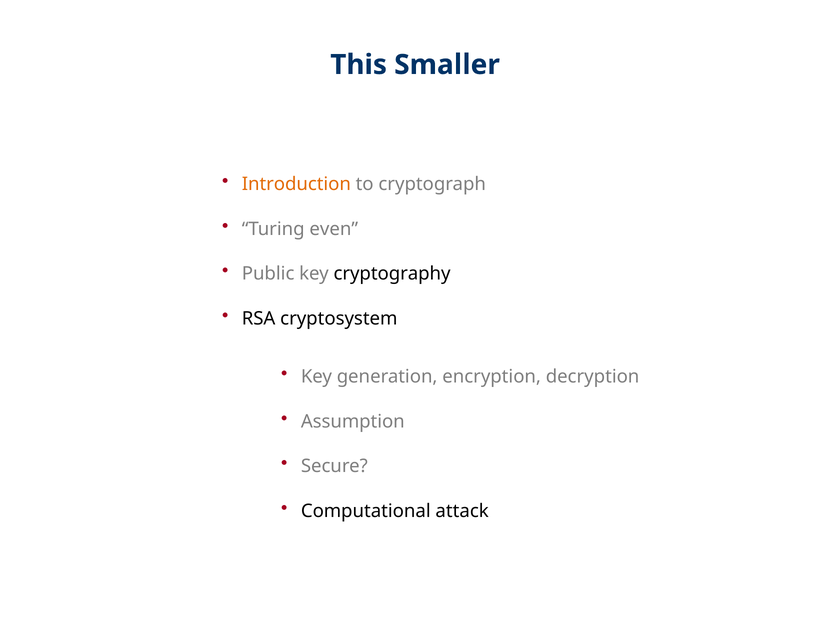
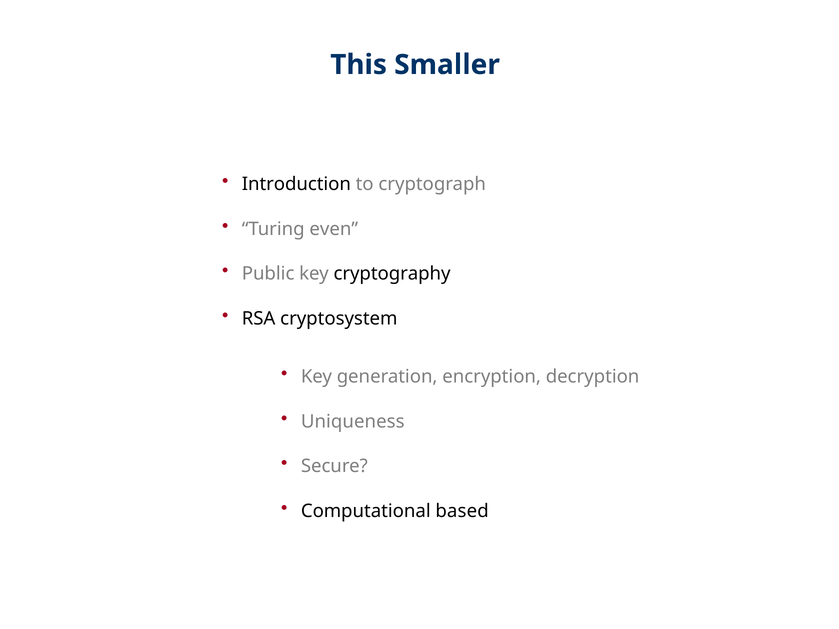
Introduction colour: orange -> black
Assumption: Assumption -> Uniqueness
attack: attack -> based
